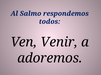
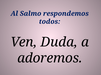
Venir: Venir -> Duda
